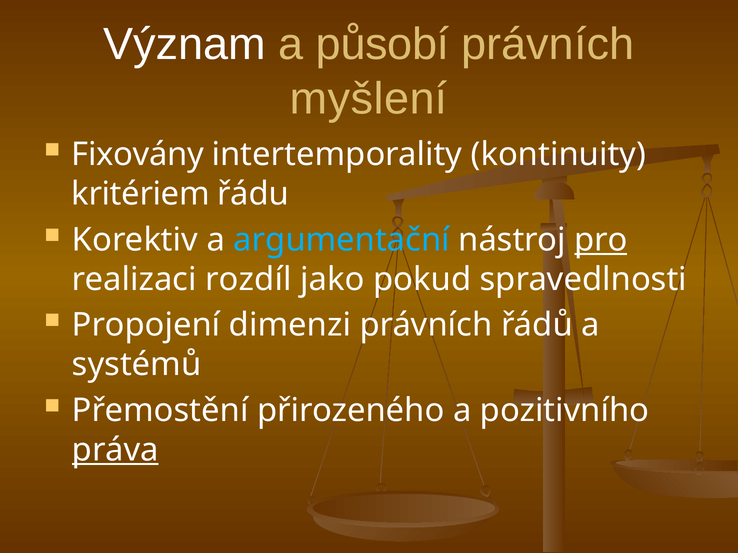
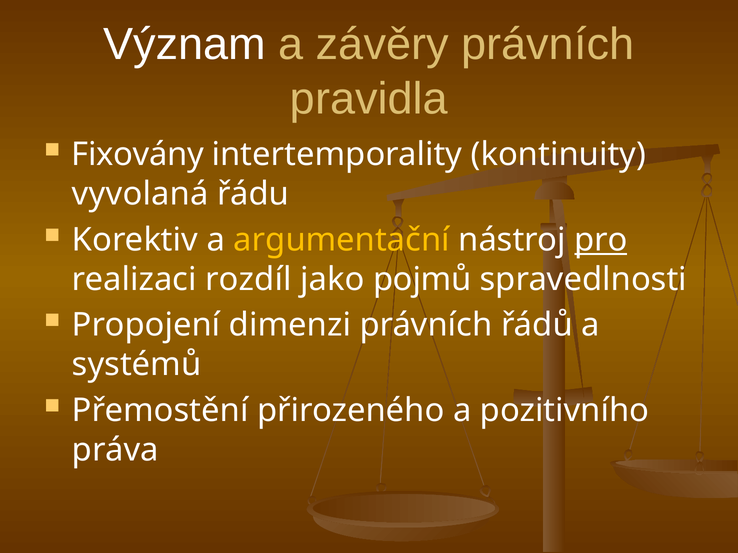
působí: působí -> závěry
myšlení: myšlení -> pravidla
kritériem: kritériem -> vyvolaná
argumentační colour: light blue -> yellow
pokud: pokud -> pojmů
práva underline: present -> none
